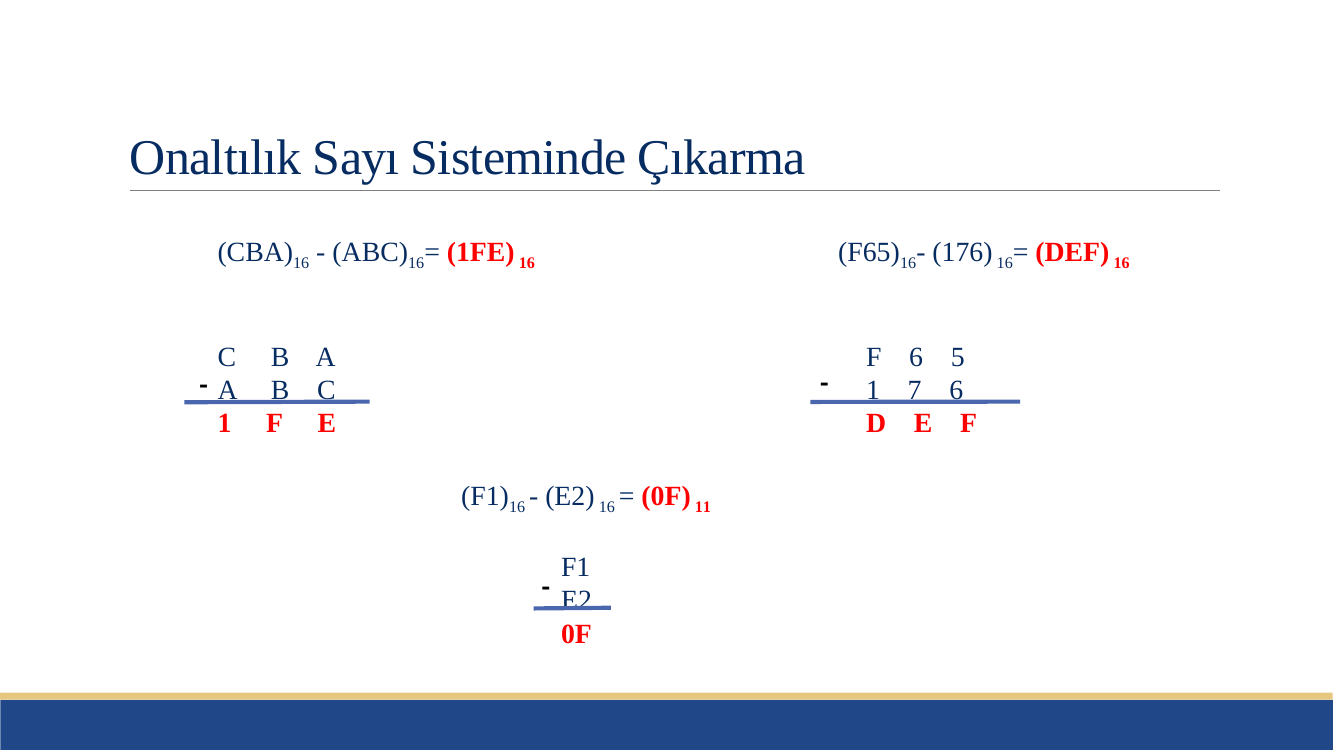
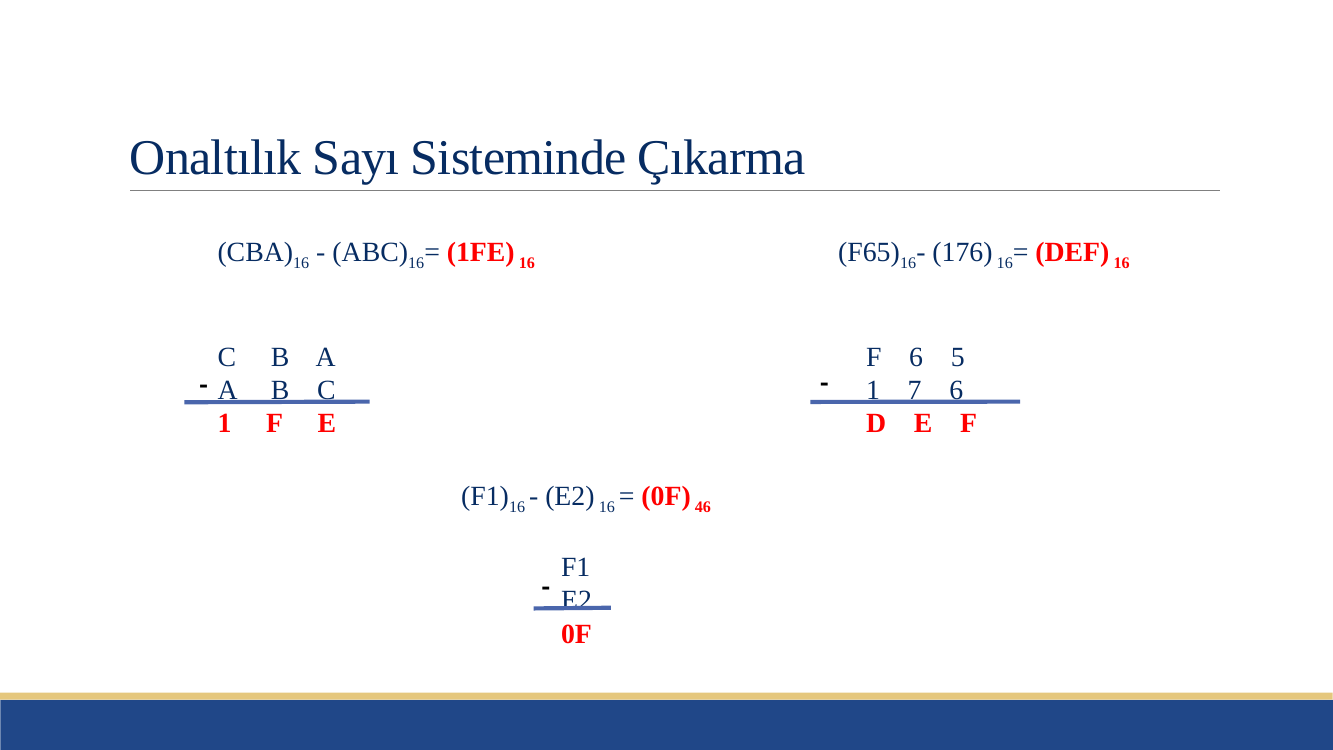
11: 11 -> 46
